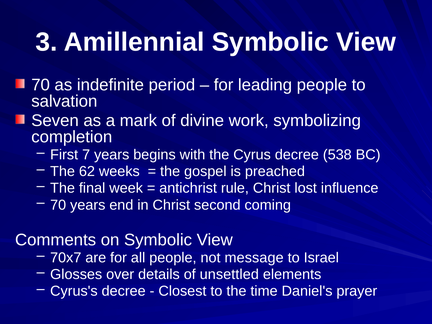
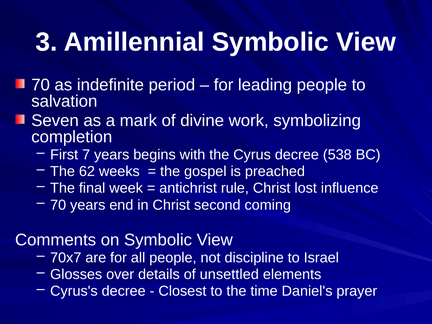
message: message -> discipline
